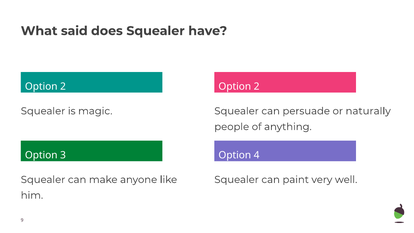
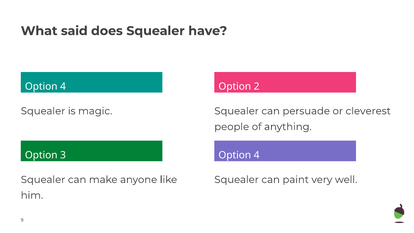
2 at (63, 86): 2 -> 4
naturally: naturally -> cleverest
